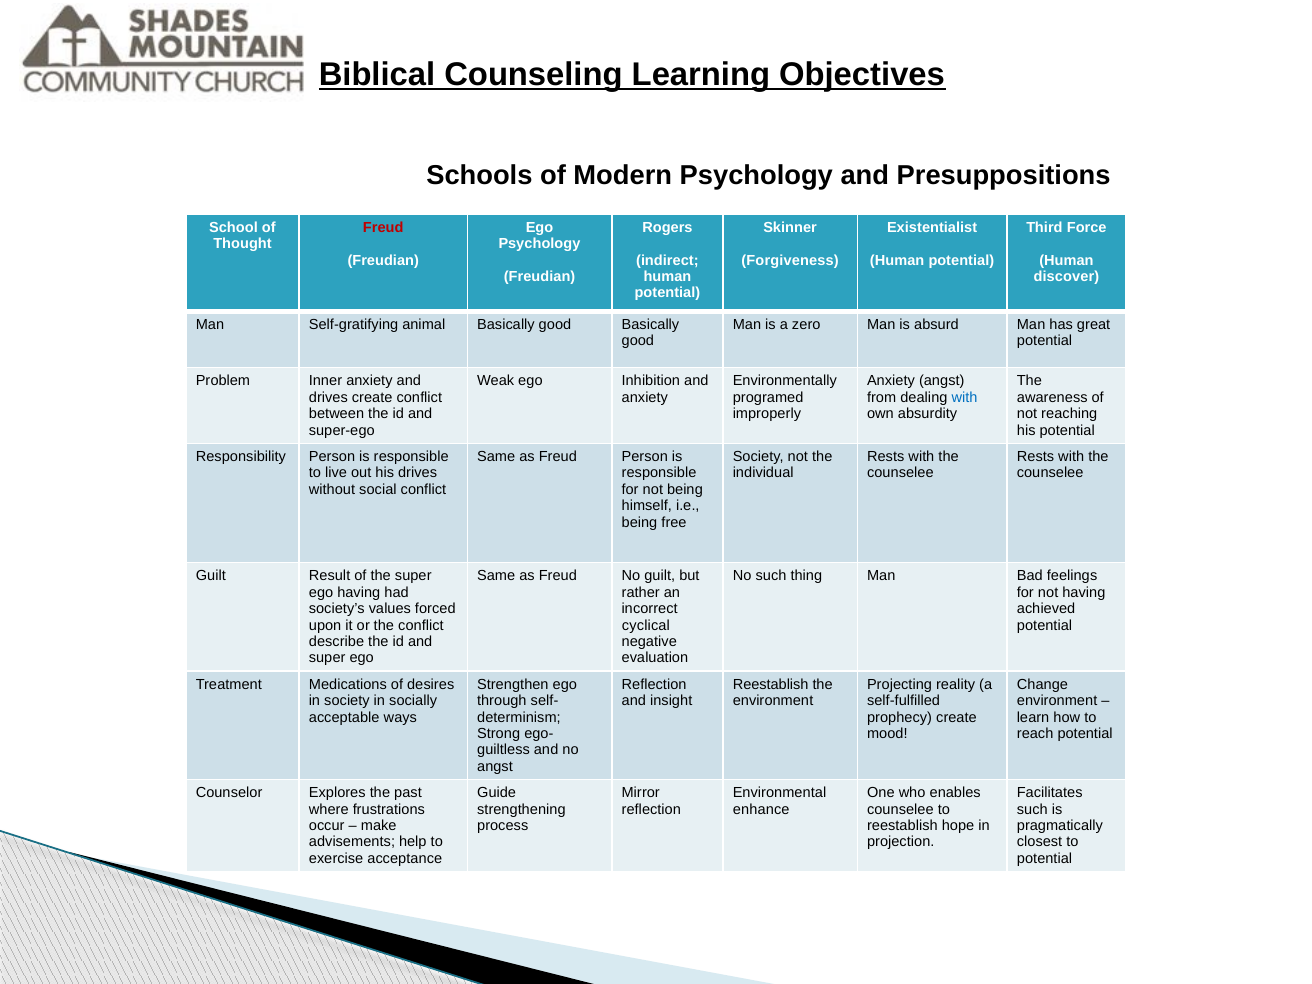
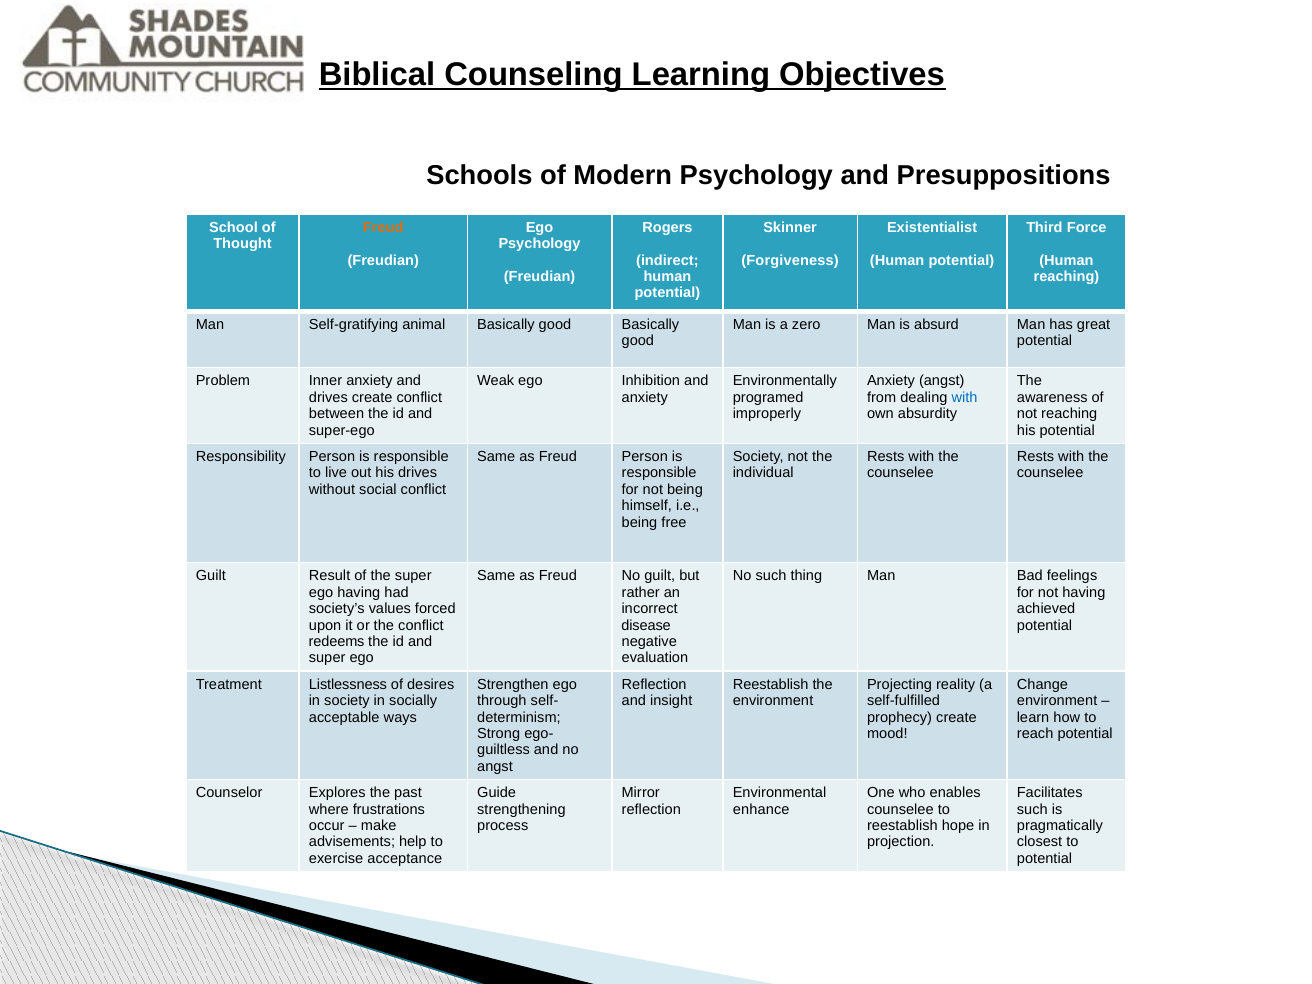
Freud at (383, 227) colour: red -> orange
discover at (1066, 277): discover -> reaching
cyclical: cyclical -> disease
describe: describe -> redeems
Medications: Medications -> Listlessness
